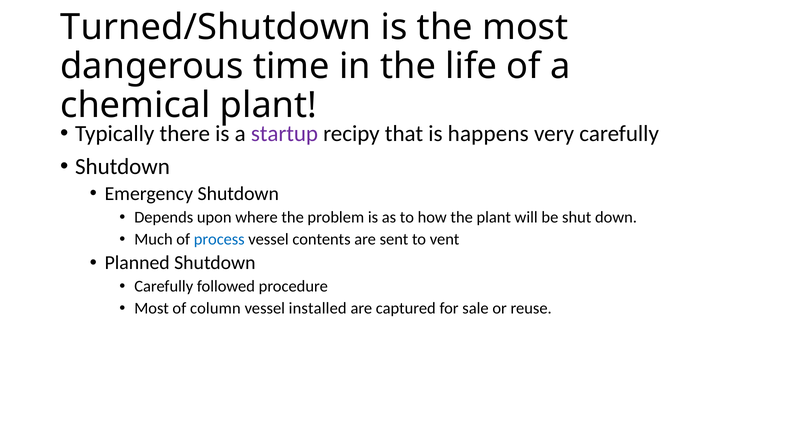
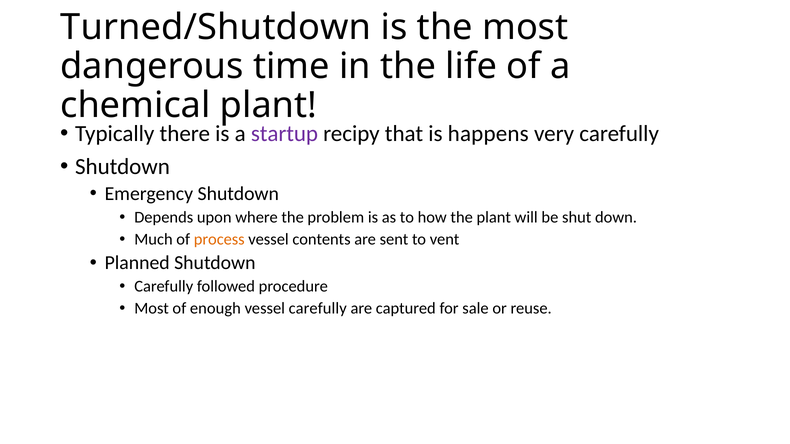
process colour: blue -> orange
column: column -> enough
vessel installed: installed -> carefully
